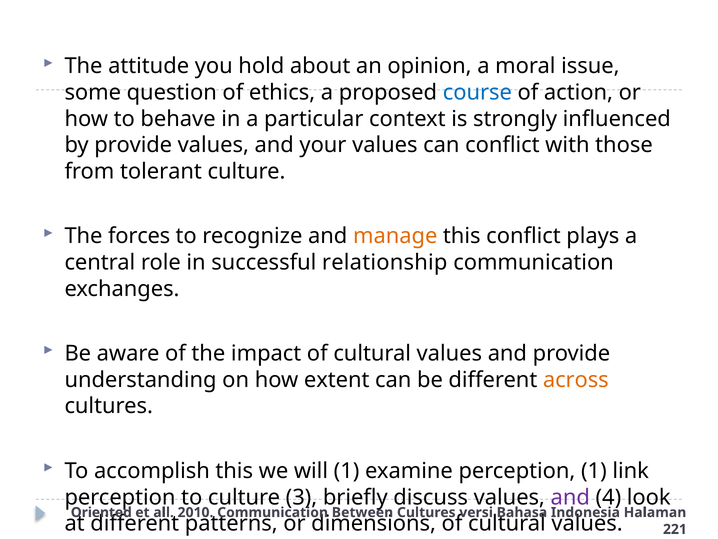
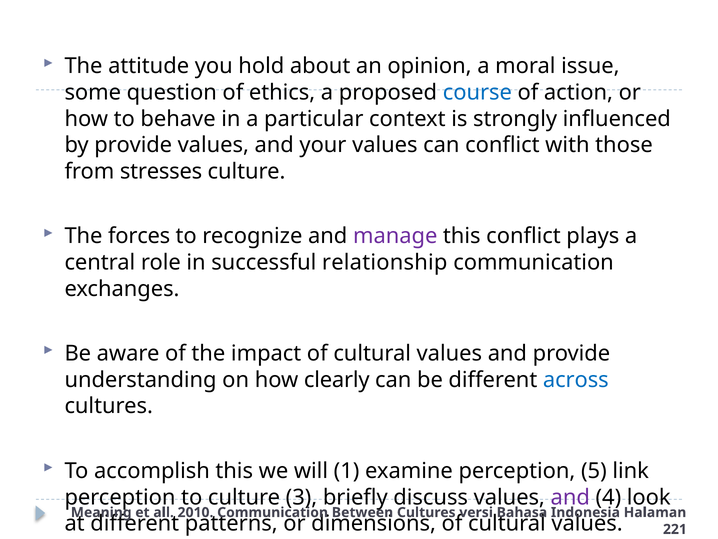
tolerant: tolerant -> stresses
manage colour: orange -> purple
extent: extent -> clearly
across colour: orange -> blue
perception 1: 1 -> 5
Oriented: Oriented -> Meaning
